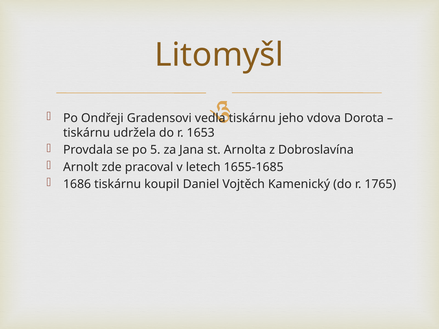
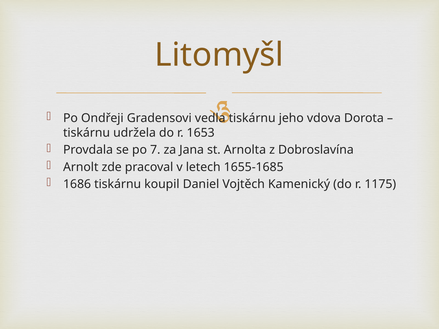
5: 5 -> 7
1765: 1765 -> 1175
